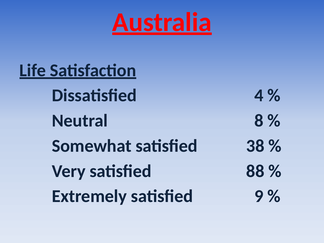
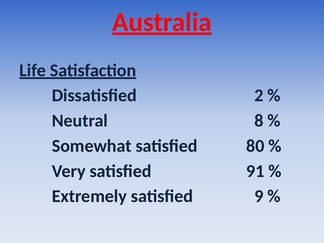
4: 4 -> 2
38: 38 -> 80
88: 88 -> 91
